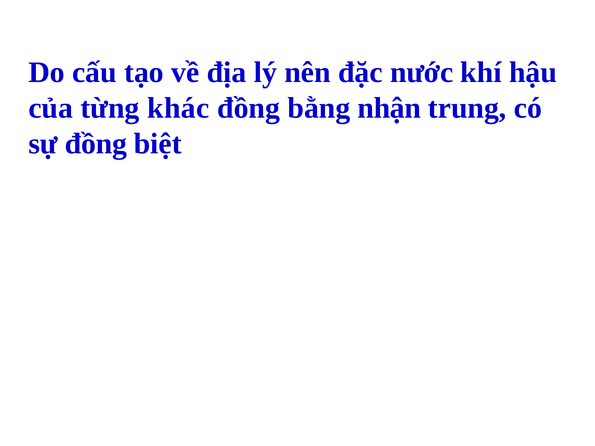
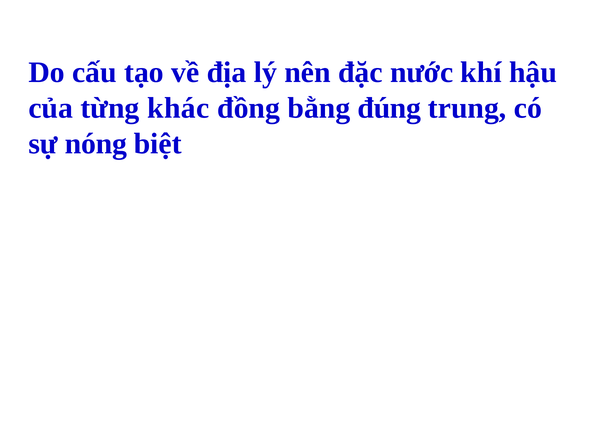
nhận: nhận -> đúng
sự đồng: đồng -> nóng
